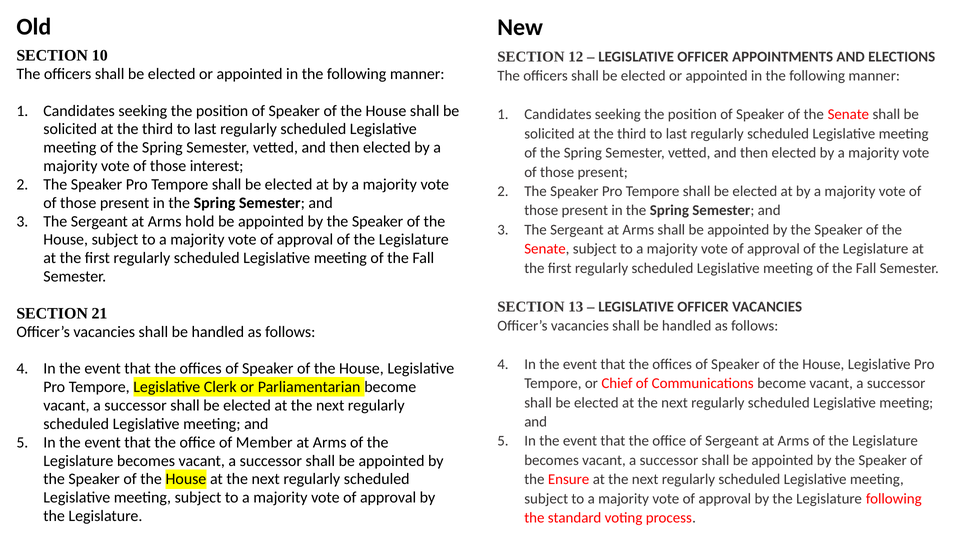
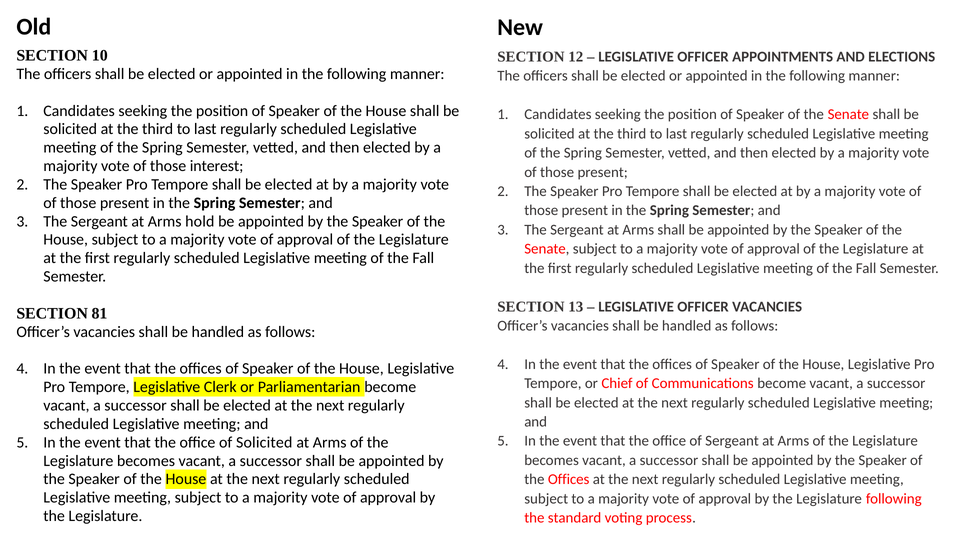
21: 21 -> 81
of Member: Member -> Solicited
Ensure at (569, 479): Ensure -> Offices
